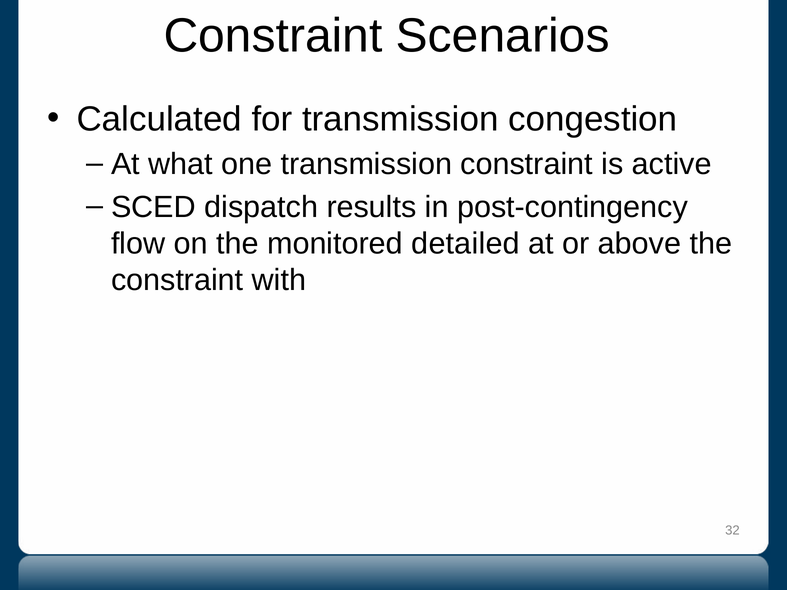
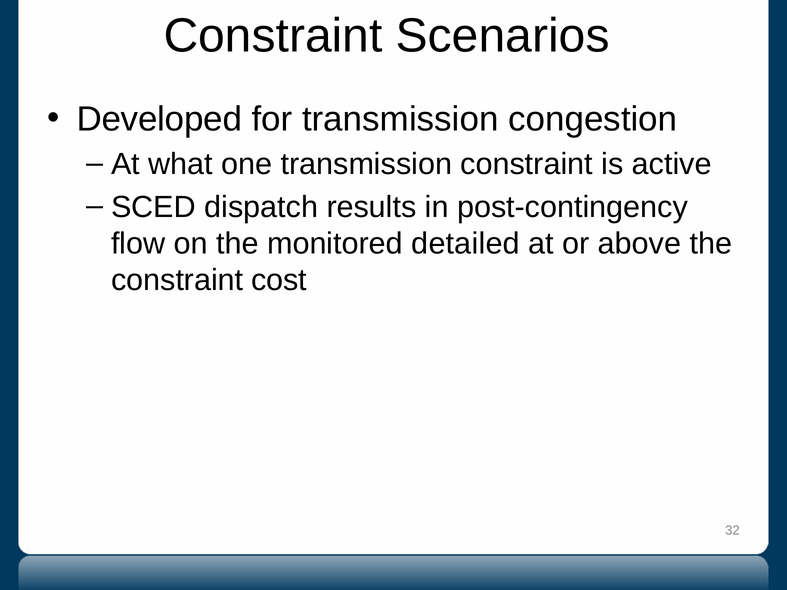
Calculated: Calculated -> Developed
with: with -> cost
